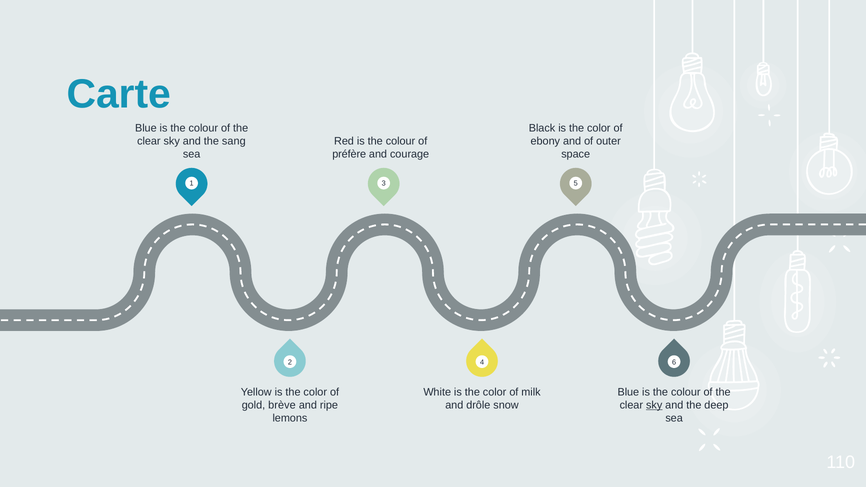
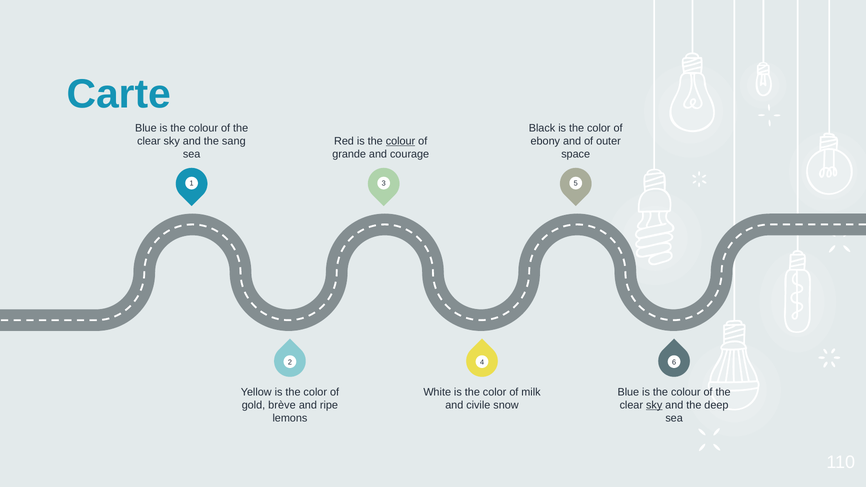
colour at (401, 141) underline: none -> present
préfère: préfère -> grande
drôle: drôle -> civile
